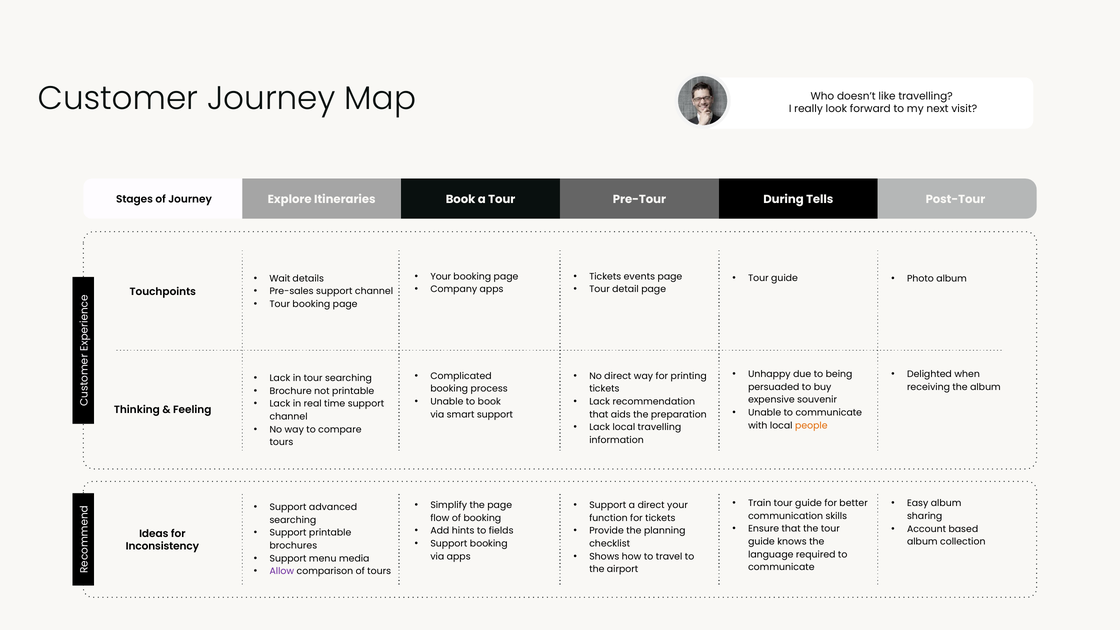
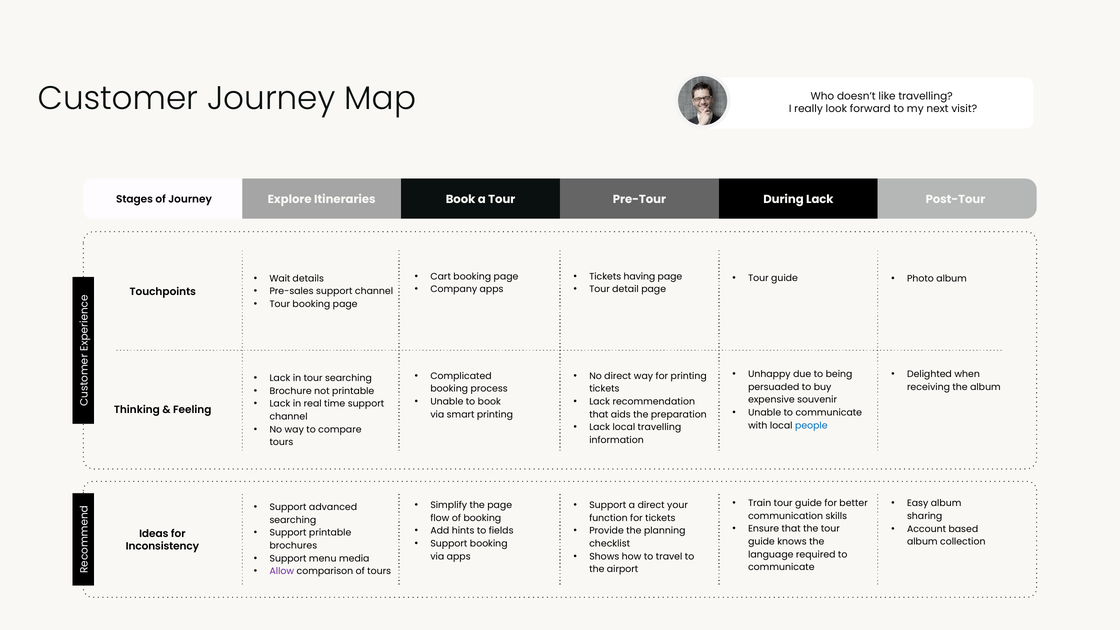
During Tells: Tells -> Lack
Your at (441, 276): Your -> Cart
events: events -> having
smart support: support -> printing
people colour: orange -> blue
